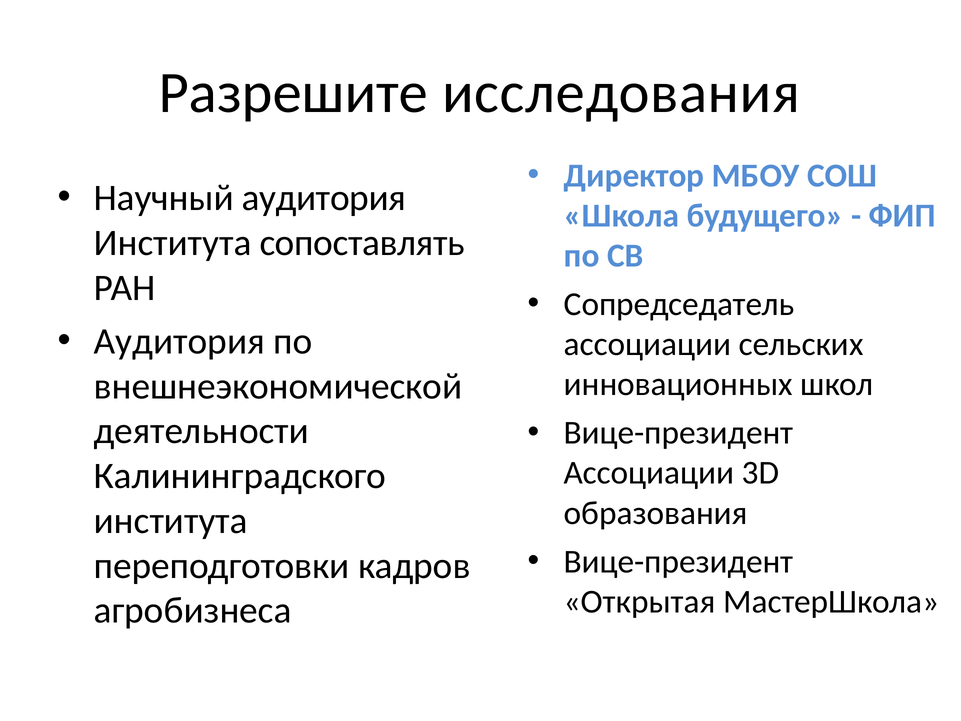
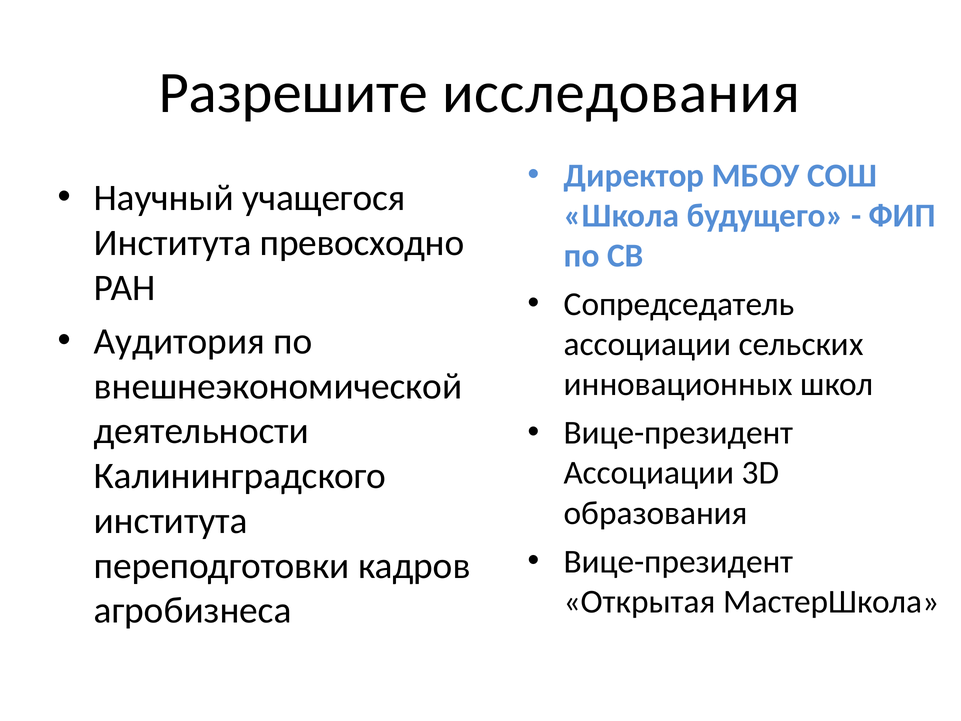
Научный аудитория: аудитория -> учащегося
сопоставлять: сопоставлять -> превосходно
